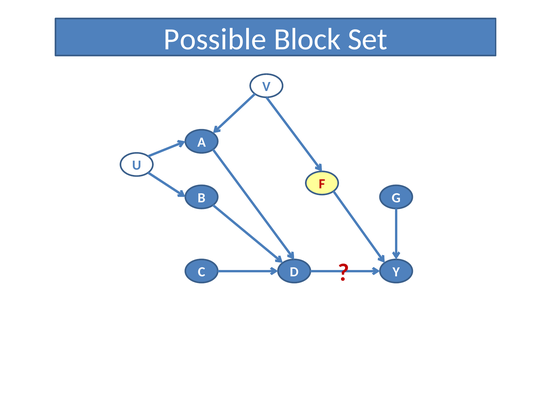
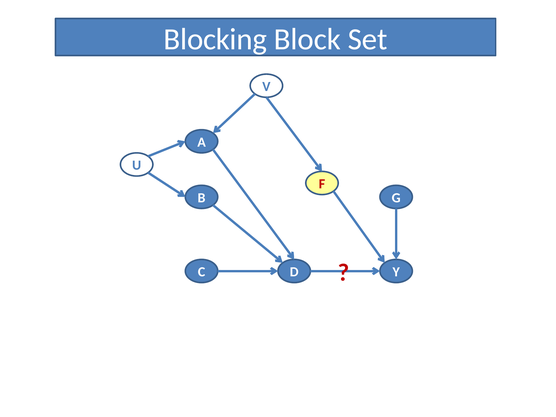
Possible: Possible -> Blocking
